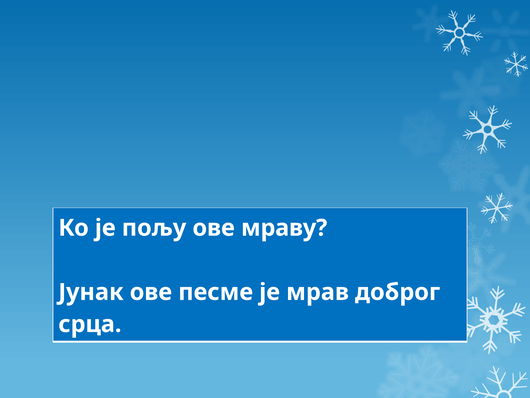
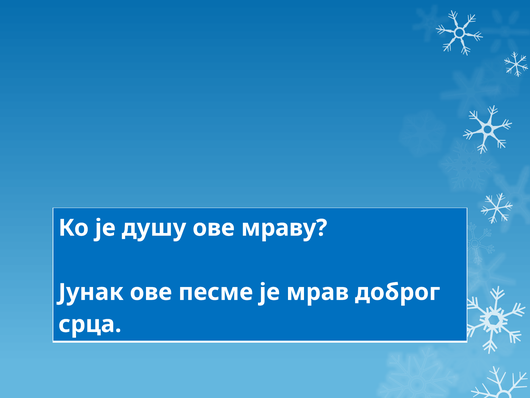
пољу: пољу -> душу
